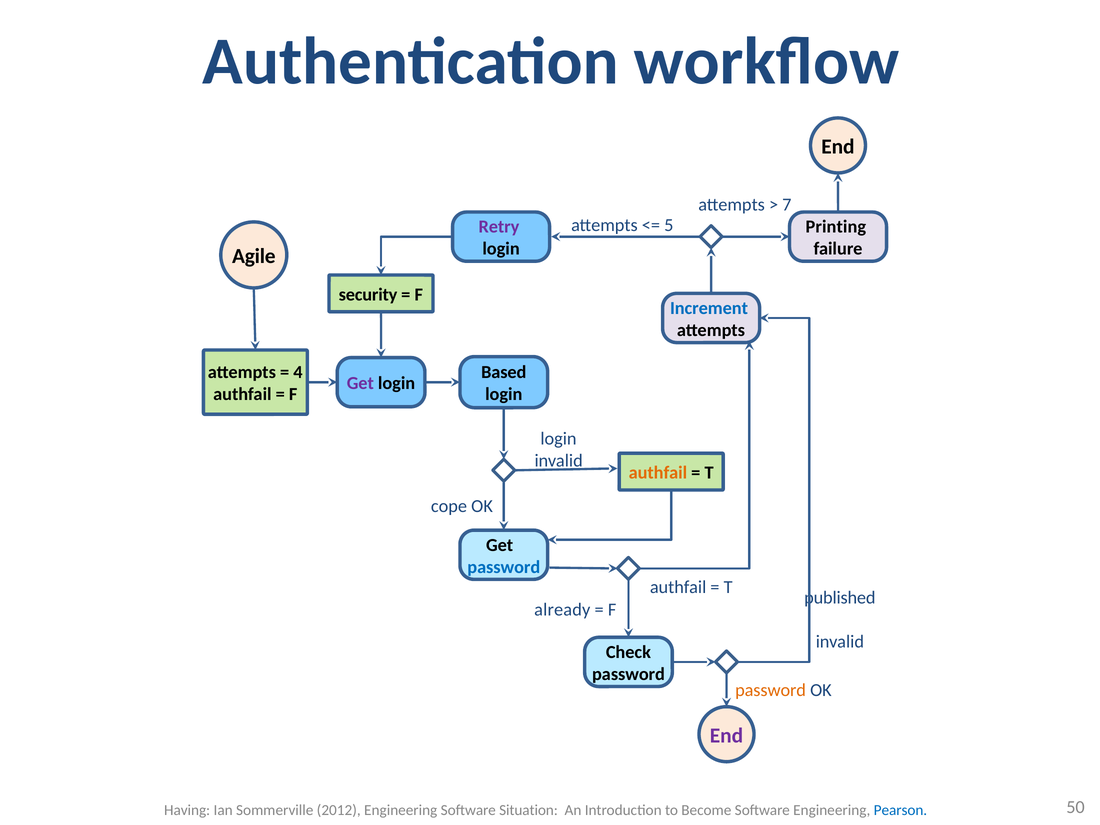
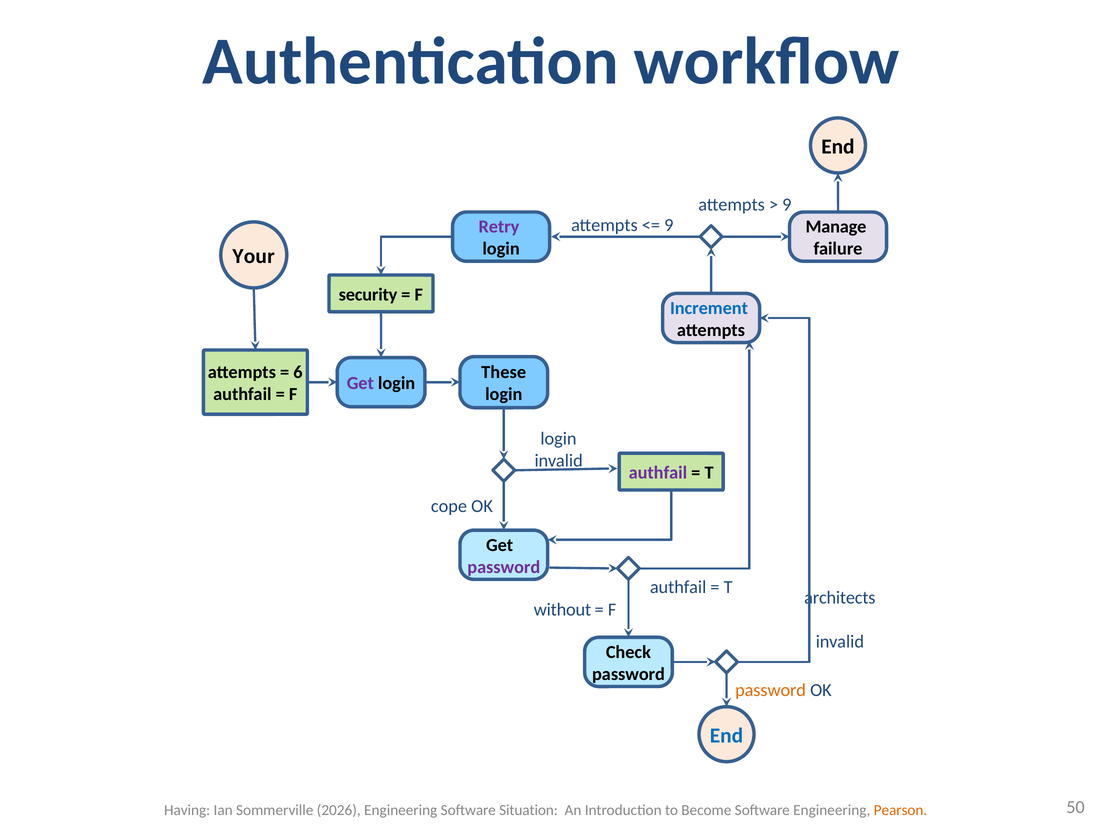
7 at (787, 205): 7 -> 9
5 at (669, 225): 5 -> 9
Printing: Printing -> Manage
Agile: Agile -> Your
4: 4 -> 6
Based: Based -> These
authfail at (658, 473) colour: orange -> purple
password at (504, 567) colour: blue -> purple
published: published -> architects
already: already -> without
End at (726, 736) colour: purple -> blue
2012: 2012 -> 2026
Pearson colour: blue -> orange
